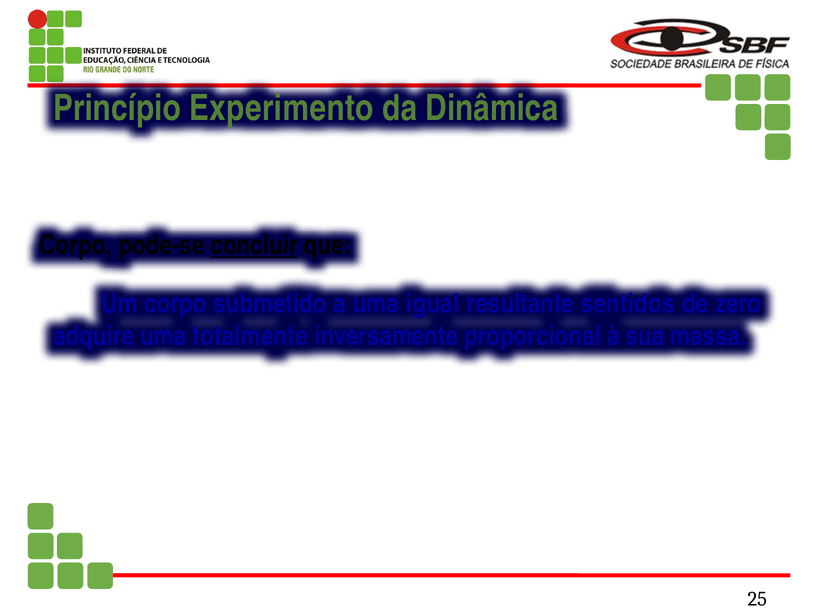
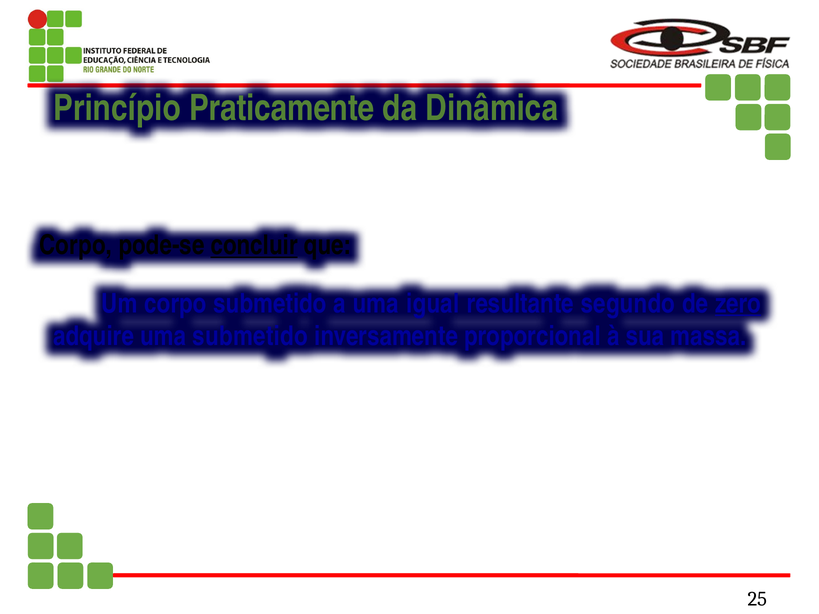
Experimento: Experimento -> Praticamente
sentidos: sentidos -> segundo
zero underline: none -> present
uma totalmente: totalmente -> submetido
